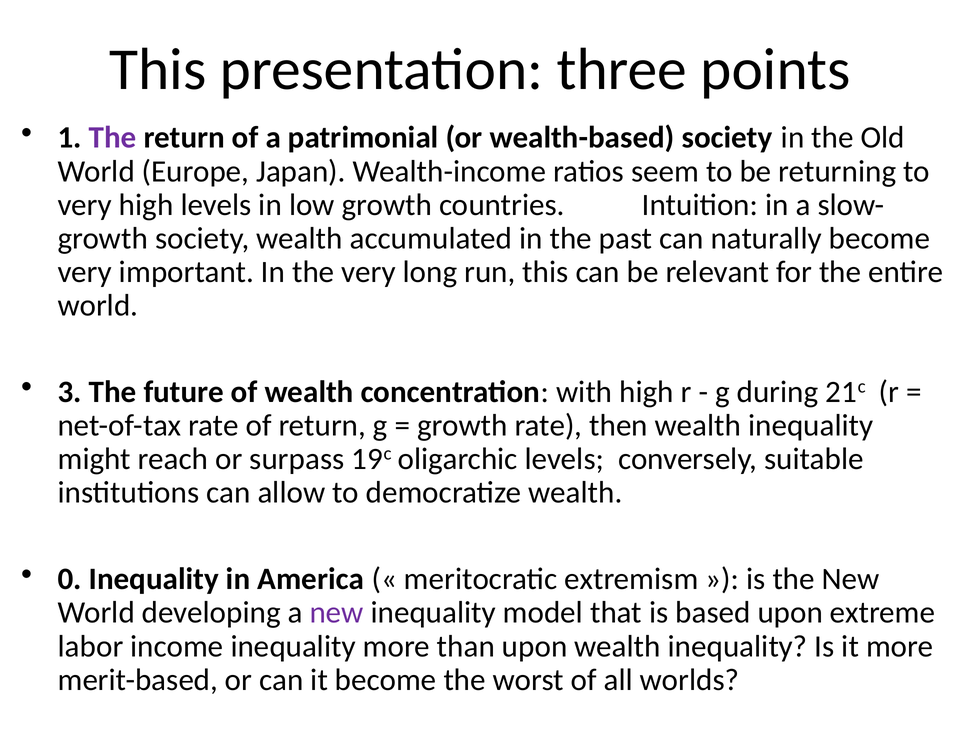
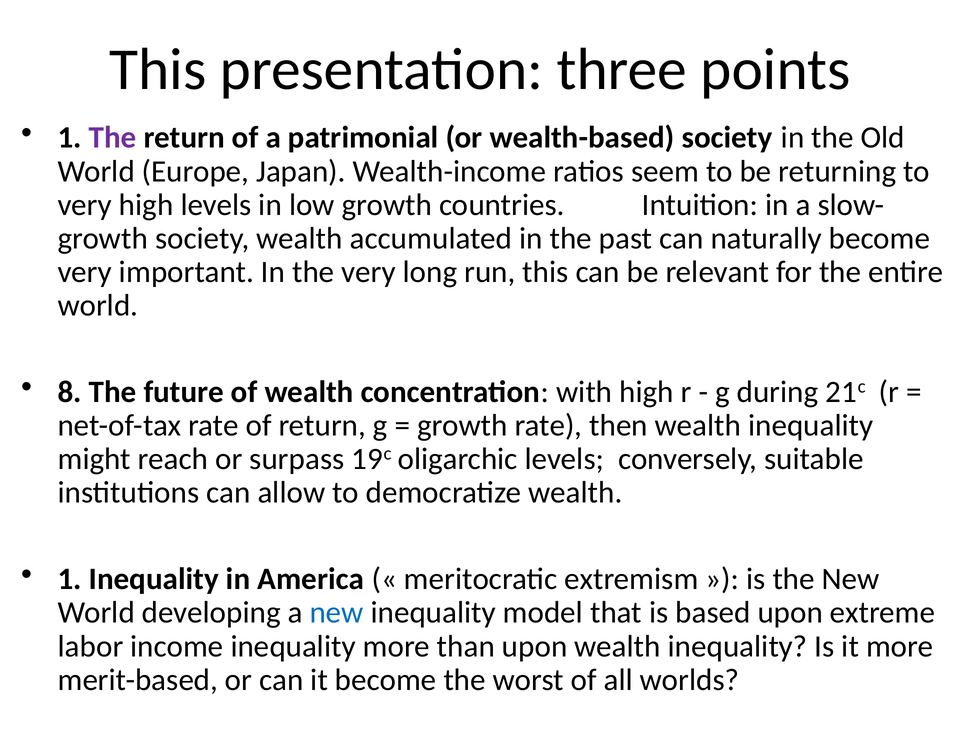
3: 3 -> 8
0 at (70, 580): 0 -> 1
new at (337, 613) colour: purple -> blue
